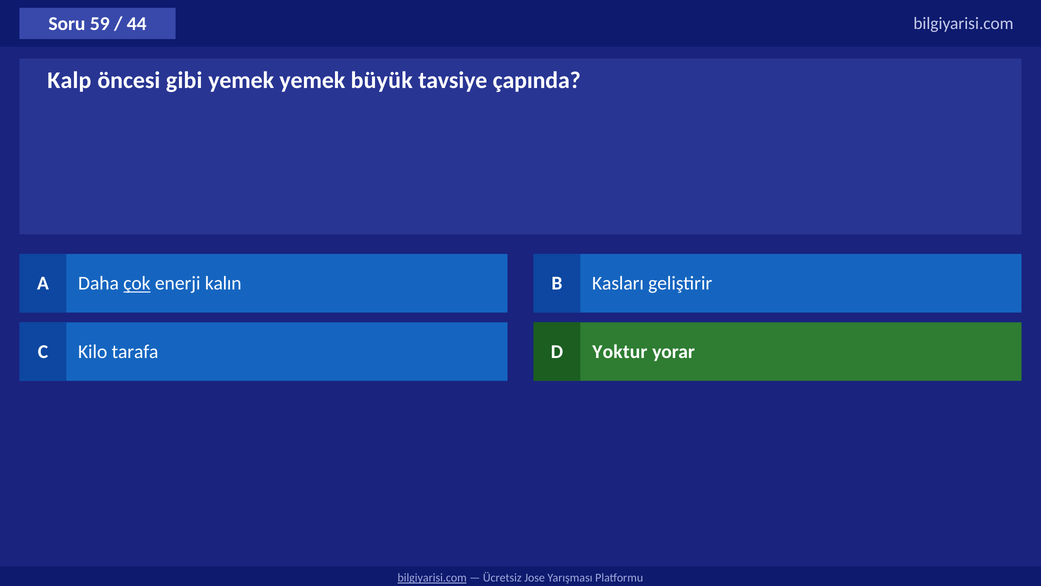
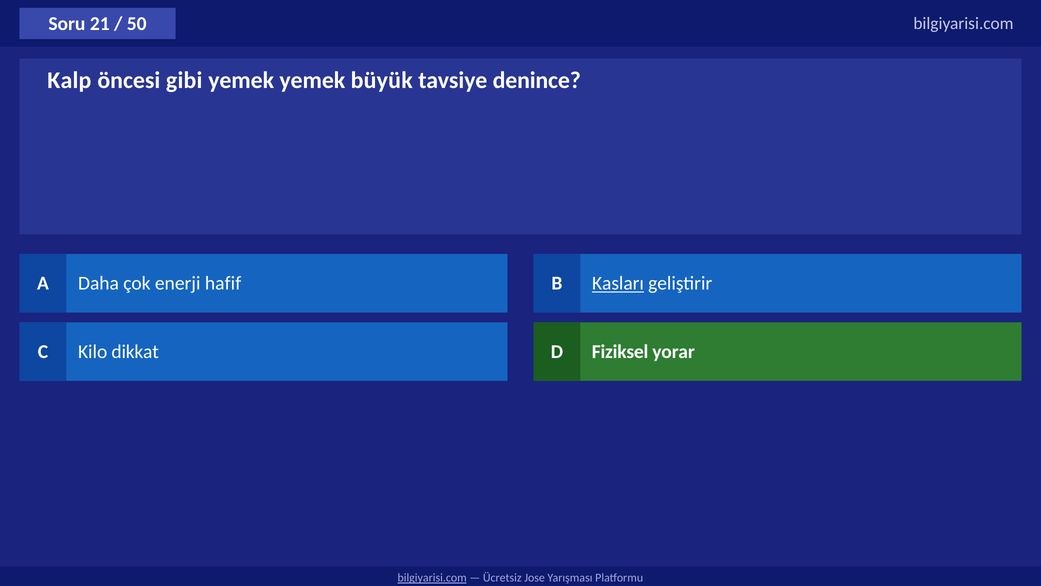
59: 59 -> 21
44: 44 -> 50
çapında: çapında -> denince
çok underline: present -> none
kalın: kalın -> hafif
Kasları underline: none -> present
tarafa: tarafa -> dikkat
Yoktur: Yoktur -> Fiziksel
